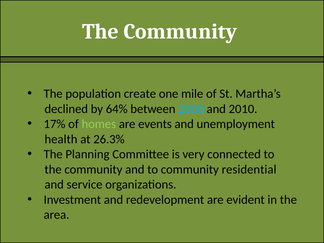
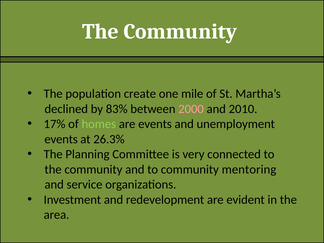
64%: 64% -> 83%
2000 colour: light blue -> pink
health at (61, 139): health -> events
residential: residential -> mentoring
